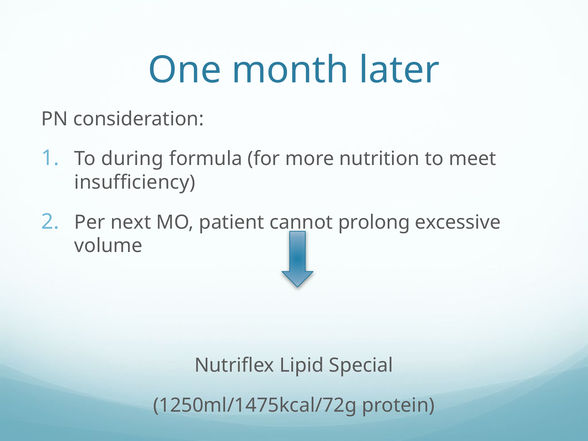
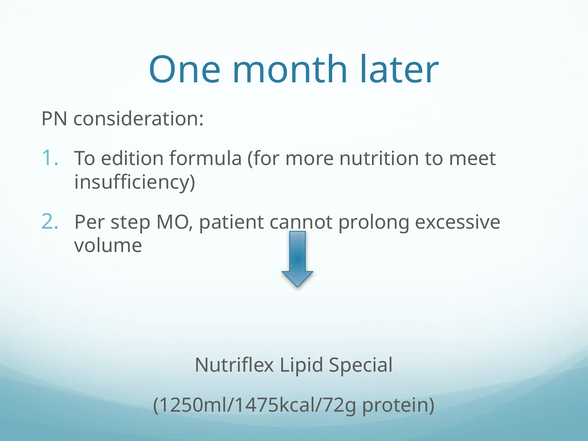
during: during -> edition
next: next -> step
